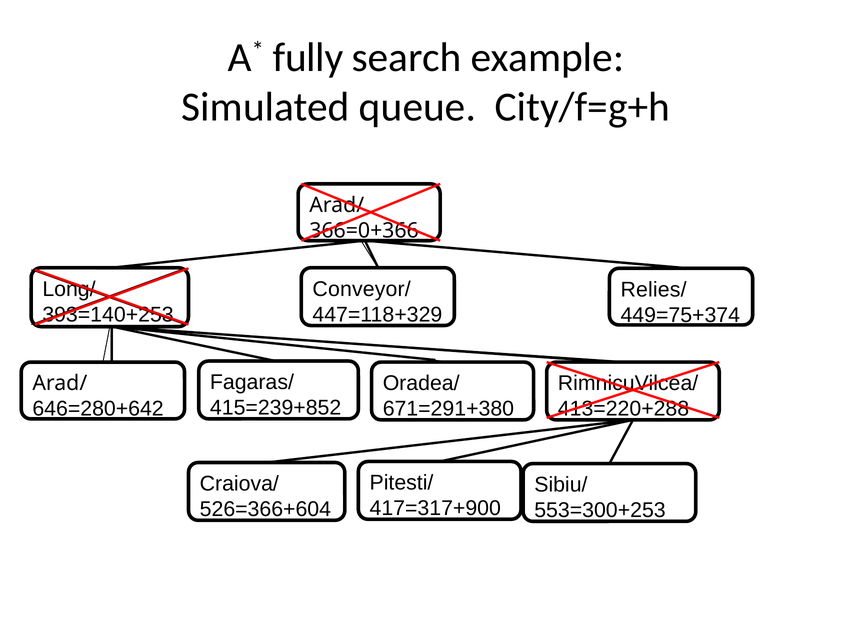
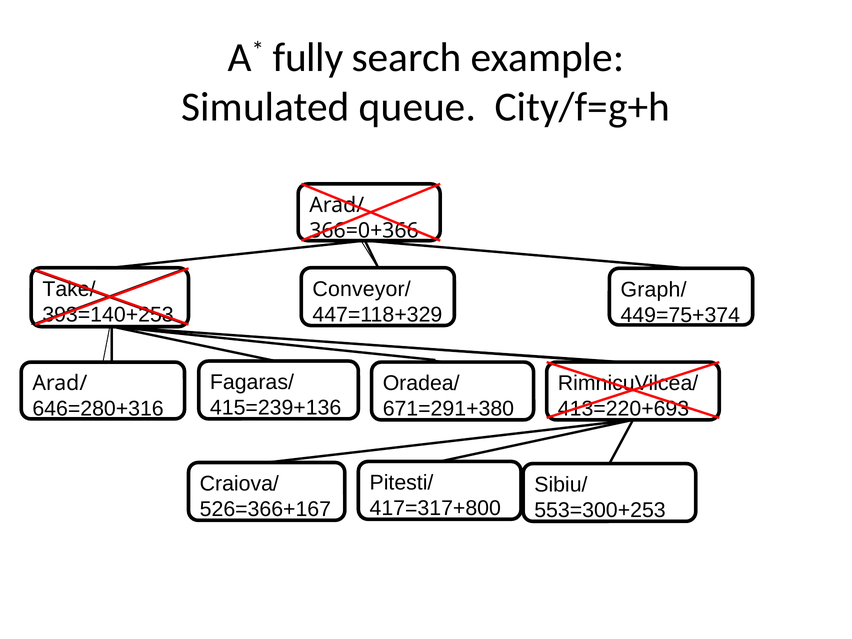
Long/: Long/ -> Take/
Relies/: Relies/ -> Graph/
415=239+852: 415=239+852 -> 415=239+136
646=280+642: 646=280+642 -> 646=280+316
413=220+288: 413=220+288 -> 413=220+693
417=317+900: 417=317+900 -> 417=317+800
526=366+604: 526=366+604 -> 526=366+167
